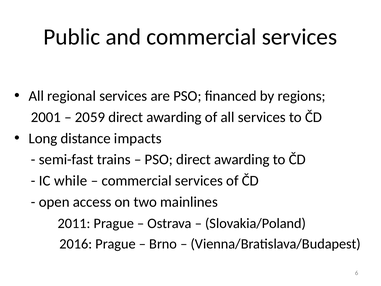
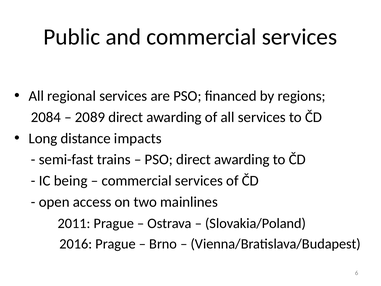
2001: 2001 -> 2084
2059: 2059 -> 2089
while: while -> being
